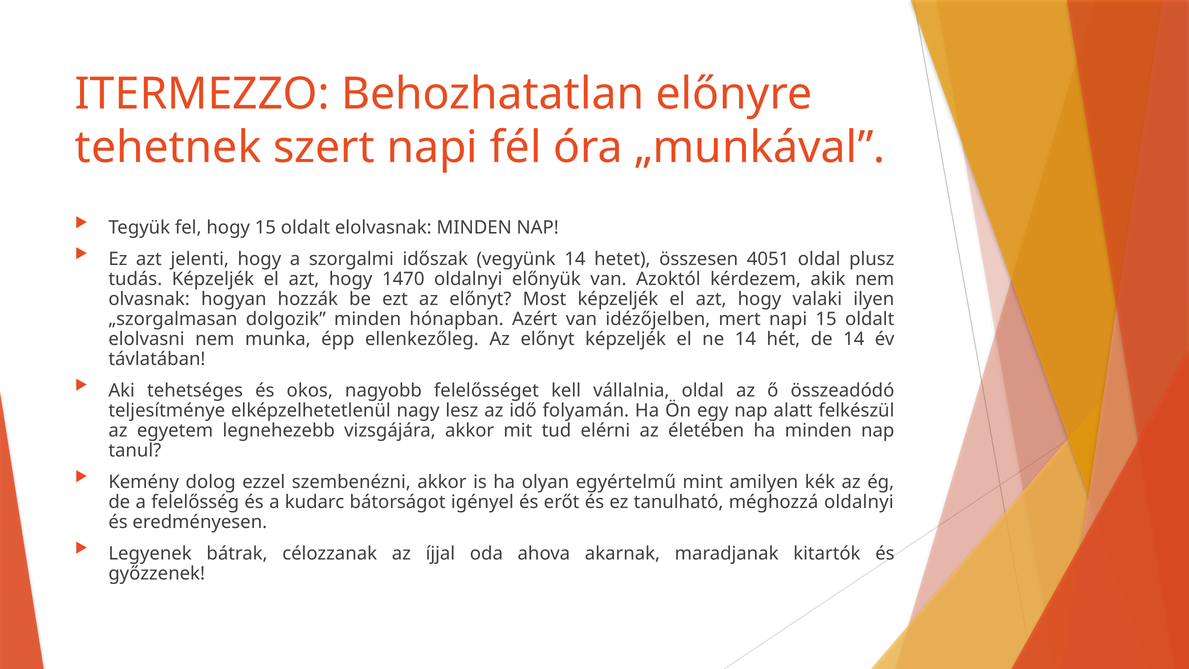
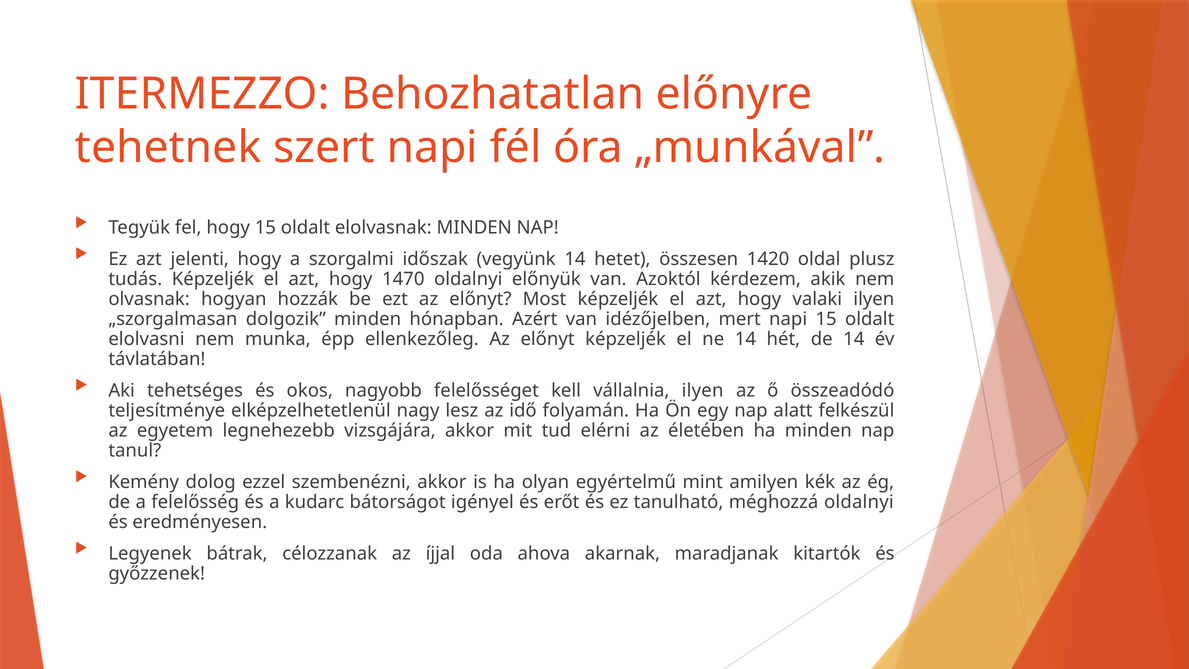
4051: 4051 -> 1420
vállalnia oldal: oldal -> ilyen
